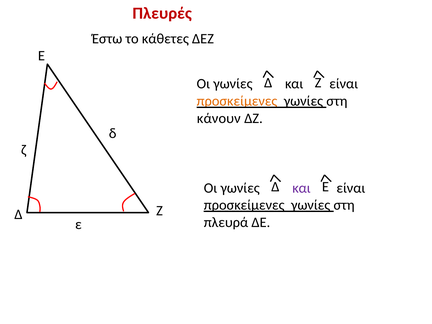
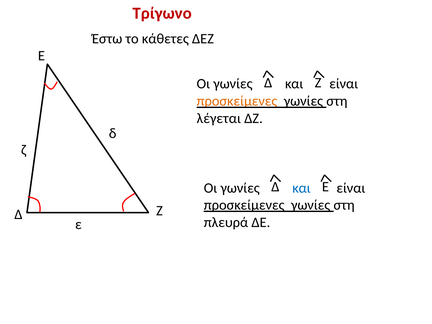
Πλευρές: Πλευρές -> Τρίγωνο
κάνουν: κάνουν -> λέγεται
και at (301, 188) colour: purple -> blue
